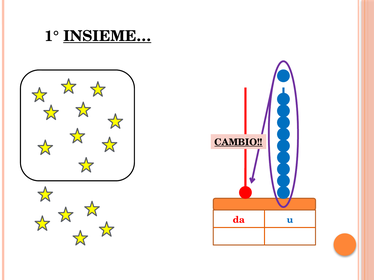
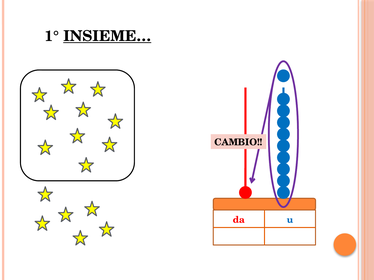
CAMBIO underline: present -> none
